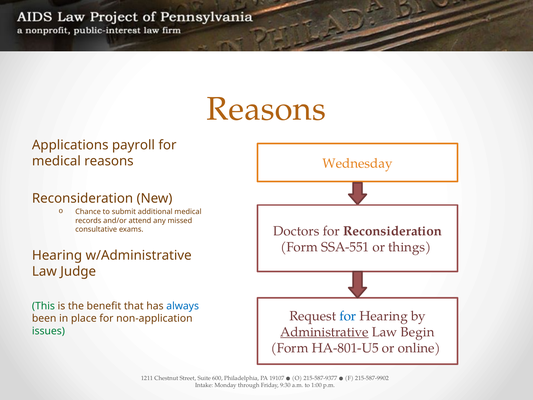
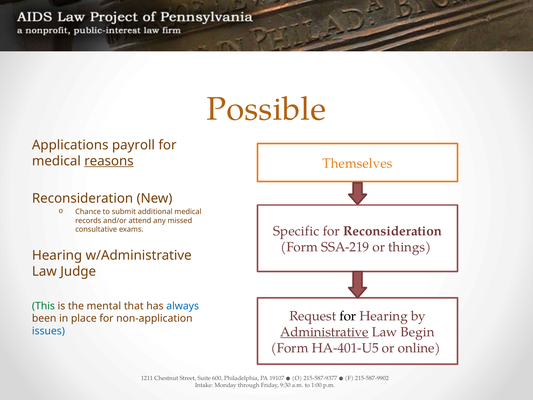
Reasons at (266, 109): Reasons -> Possible
reasons at (109, 161) underline: none -> present
Wednesday: Wednesday -> Themselves
Doctors: Doctors -> Specific
SSA-551: SSA-551 -> SSA-219
benefit: benefit -> mental
for at (348, 316) colour: blue -> black
issues colour: green -> blue
HA-801-U5: HA-801-U5 -> HA-401-U5
